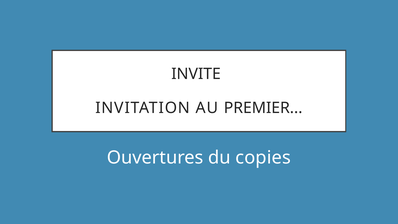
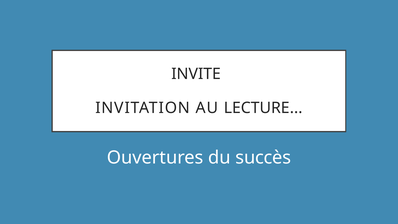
PREMIER: PREMIER -> LECTURE
copies: copies -> succès
